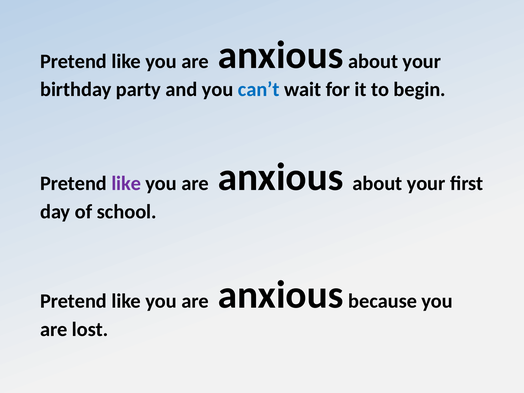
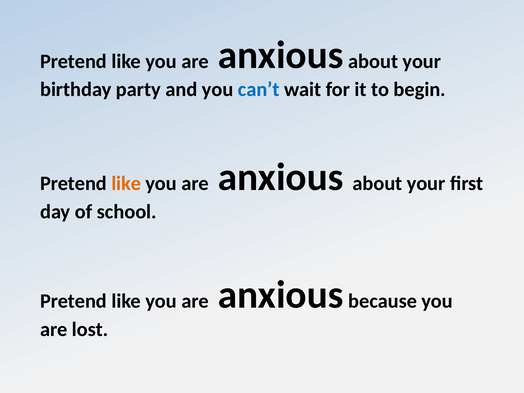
like at (126, 184) colour: purple -> orange
